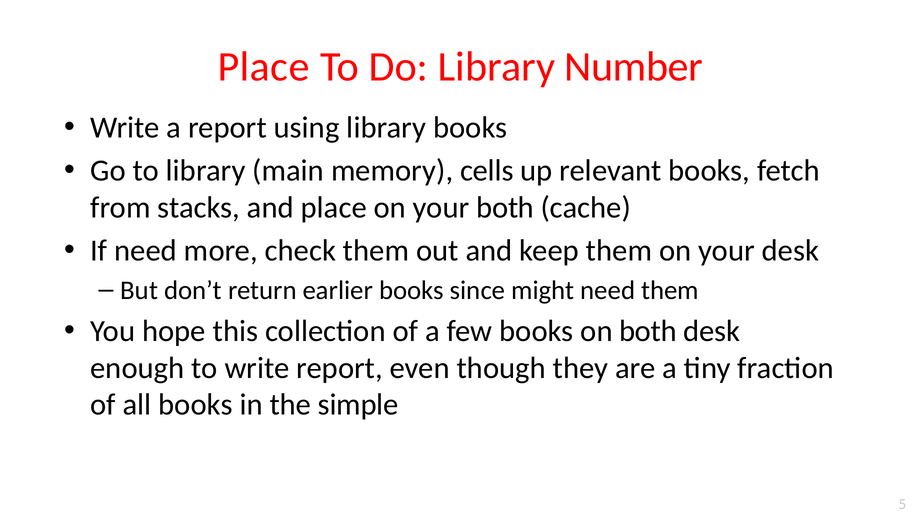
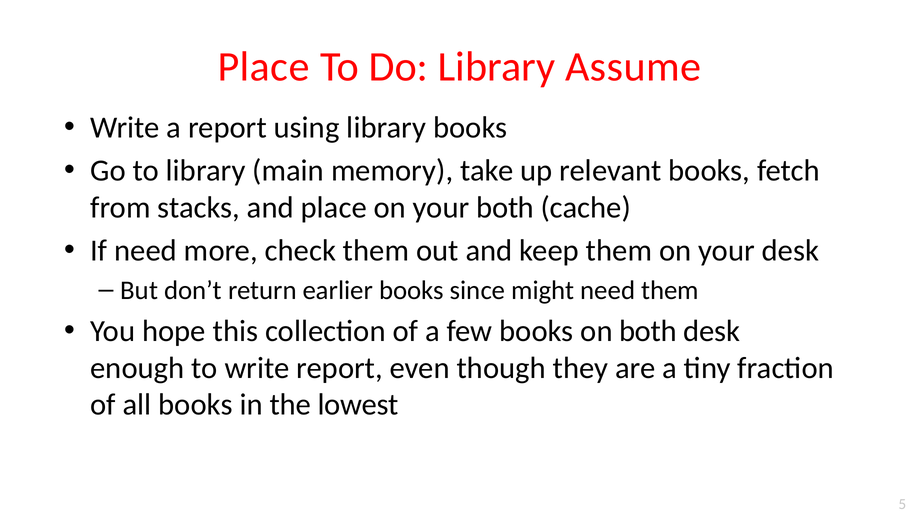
Number: Number -> Assume
cells: cells -> take
simple: simple -> lowest
